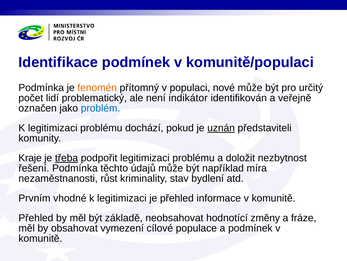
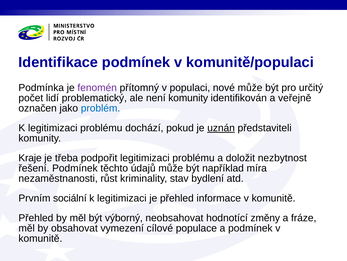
fenomén colour: orange -> purple
není indikátor: indikátor -> komunity
třeba underline: present -> none
řešení Podmínka: Podmínka -> Podmínek
vhodné: vhodné -> sociální
základě: základě -> výborný
